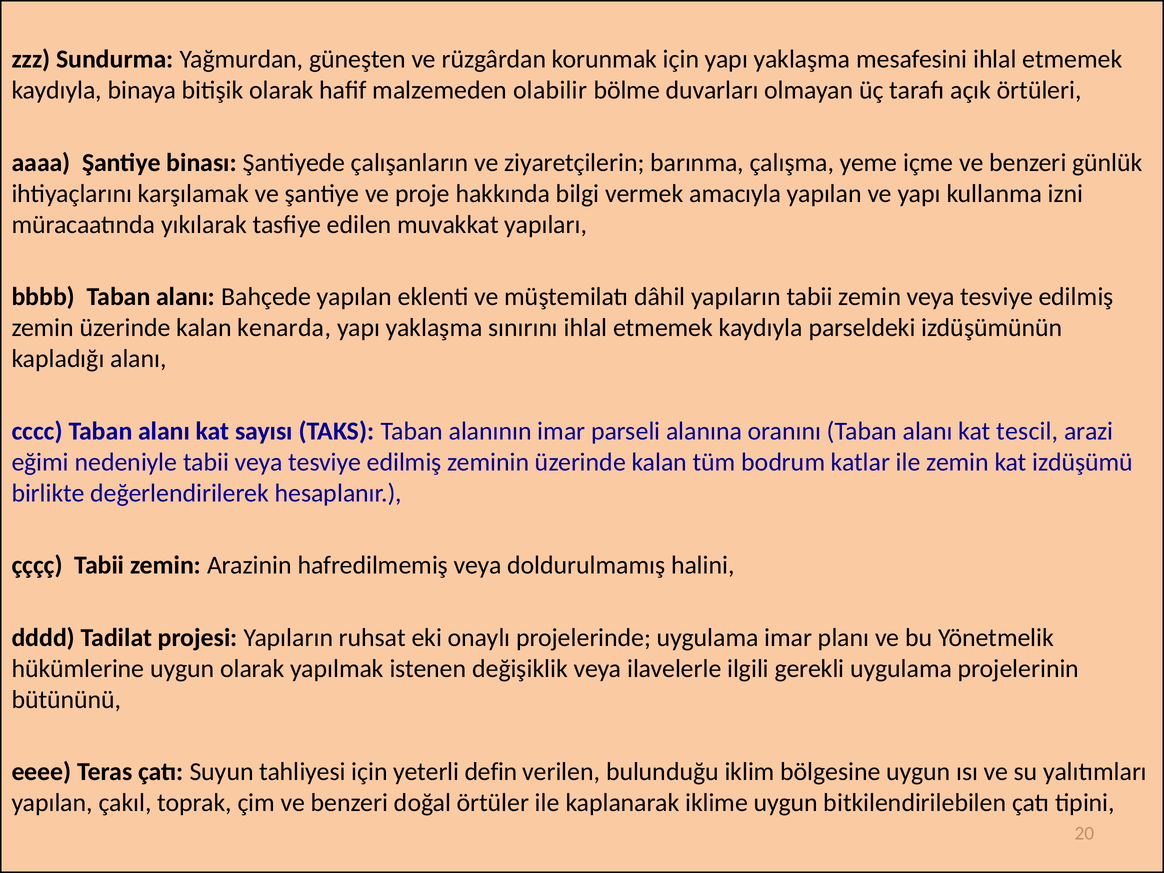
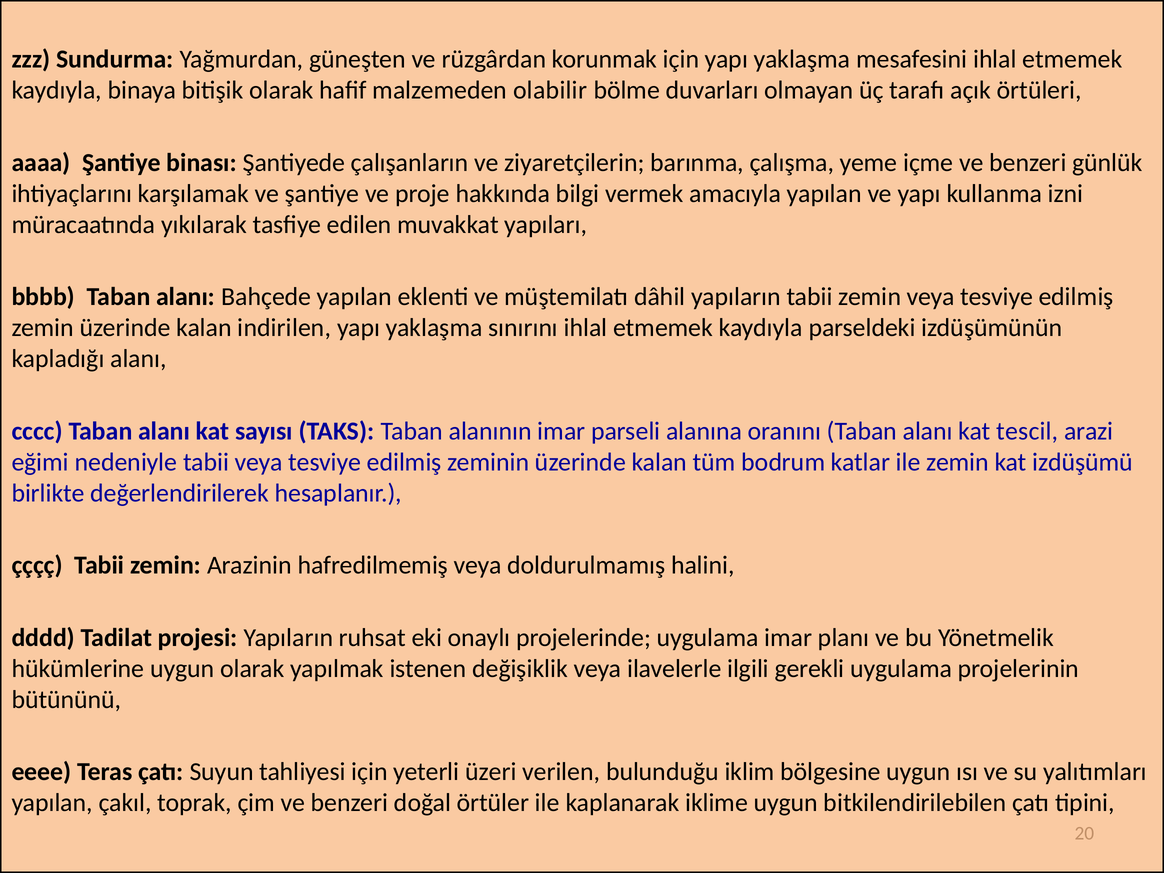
kenarda: kenarda -> indirilen
defin: defin -> üzeri
